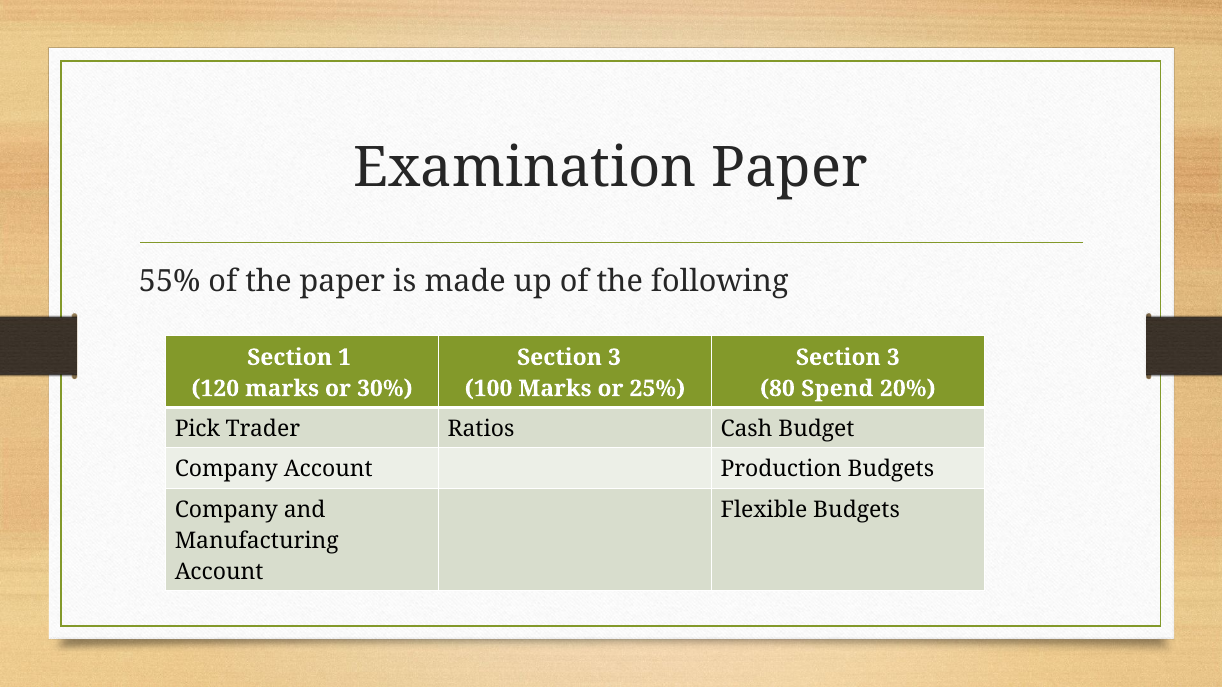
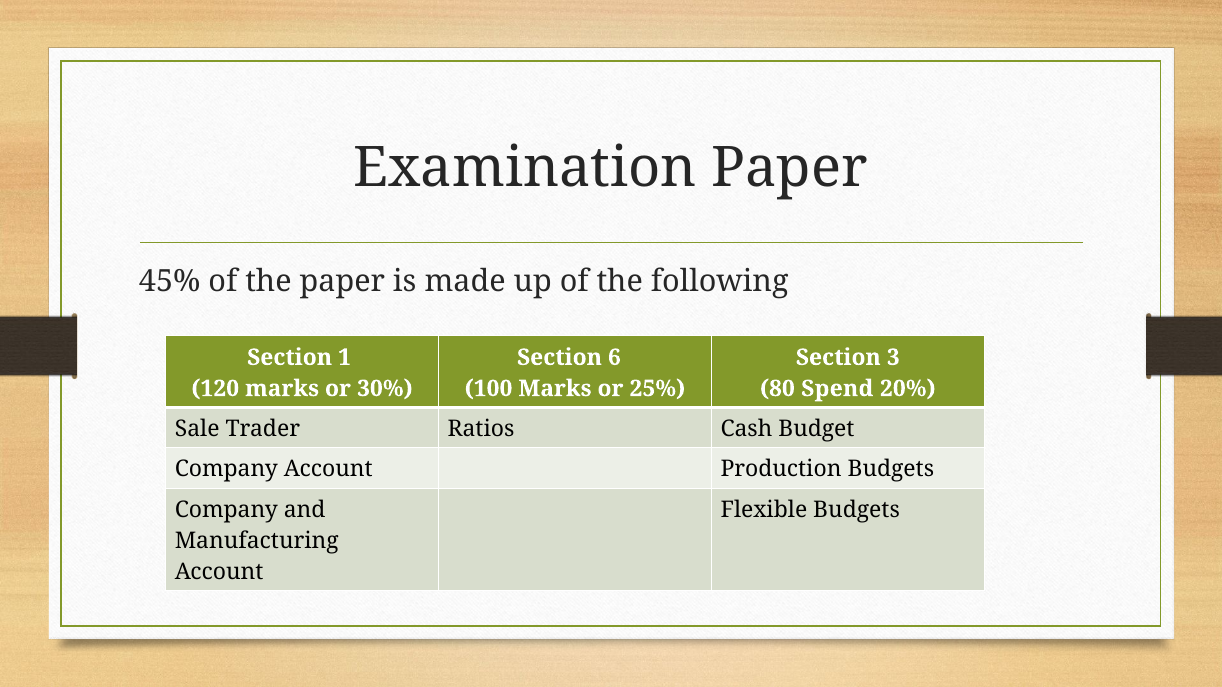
55%: 55% -> 45%
3 at (614, 358): 3 -> 6
Pick: Pick -> Sale
